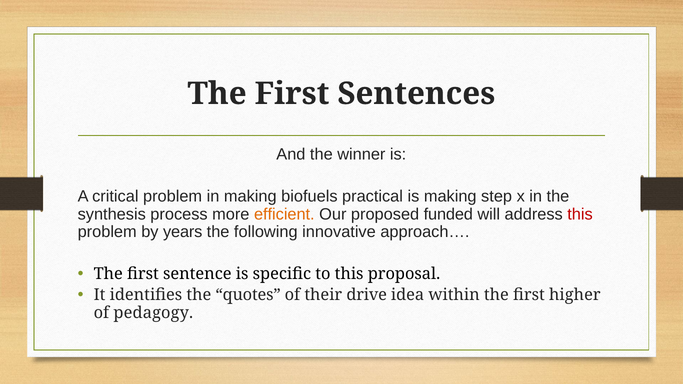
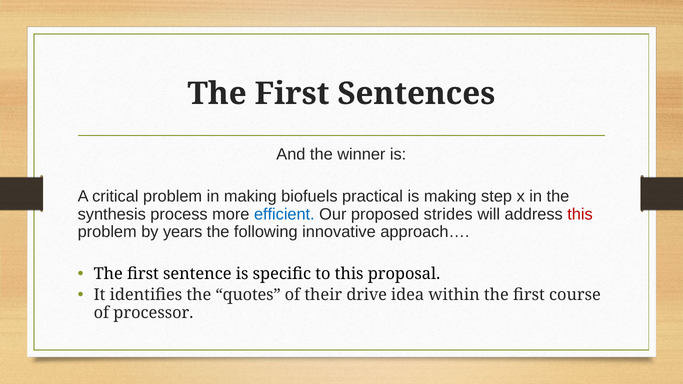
efficient colour: orange -> blue
funded: funded -> strides
higher: higher -> course
pedagogy: pedagogy -> processor
